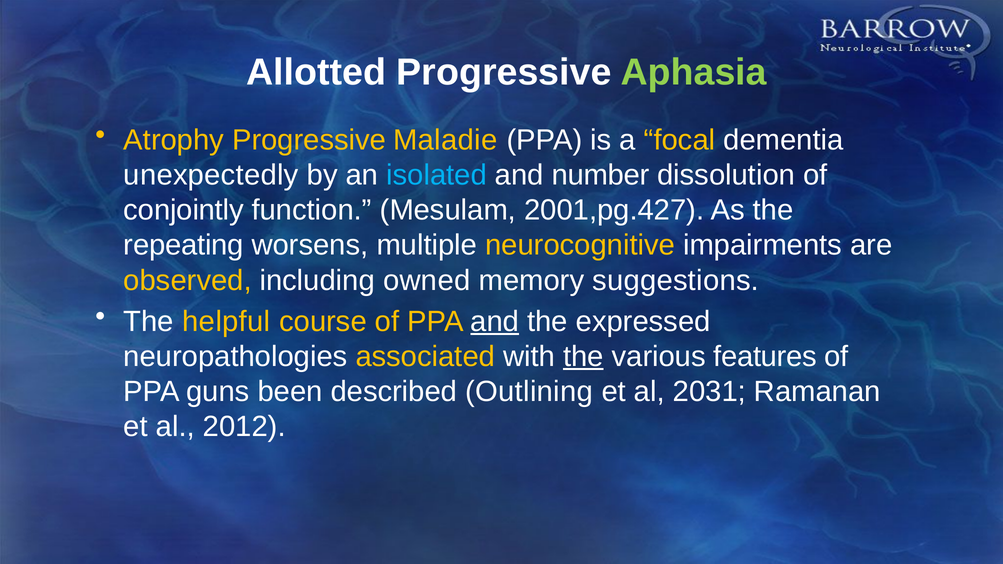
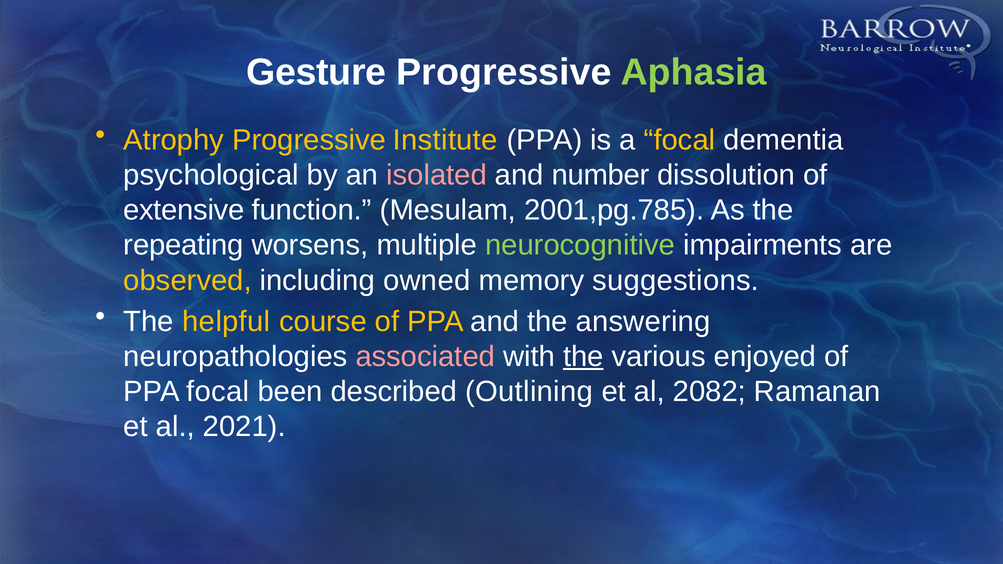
Allotted: Allotted -> Gesture
Maladie: Maladie -> Institute
unexpectedly: unexpectedly -> psychological
isolated colour: light blue -> pink
conjointly: conjointly -> extensive
2001,pg.427: 2001,pg.427 -> 2001,pg.785
neurocognitive colour: yellow -> light green
and at (495, 321) underline: present -> none
expressed: expressed -> answering
associated colour: yellow -> pink
features: features -> enjoyed
PPA guns: guns -> focal
2031: 2031 -> 2082
2012: 2012 -> 2021
